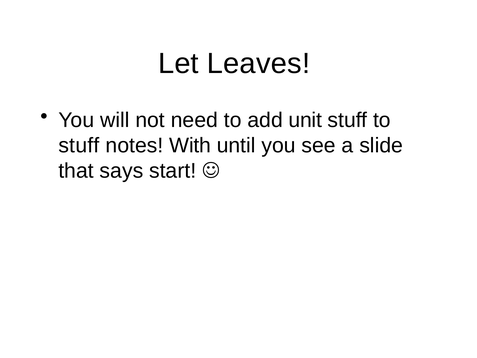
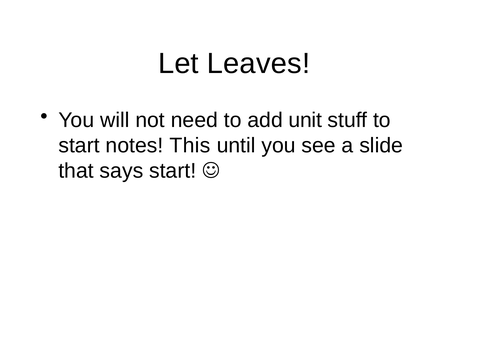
stuff at (79, 145): stuff -> start
With: With -> This
